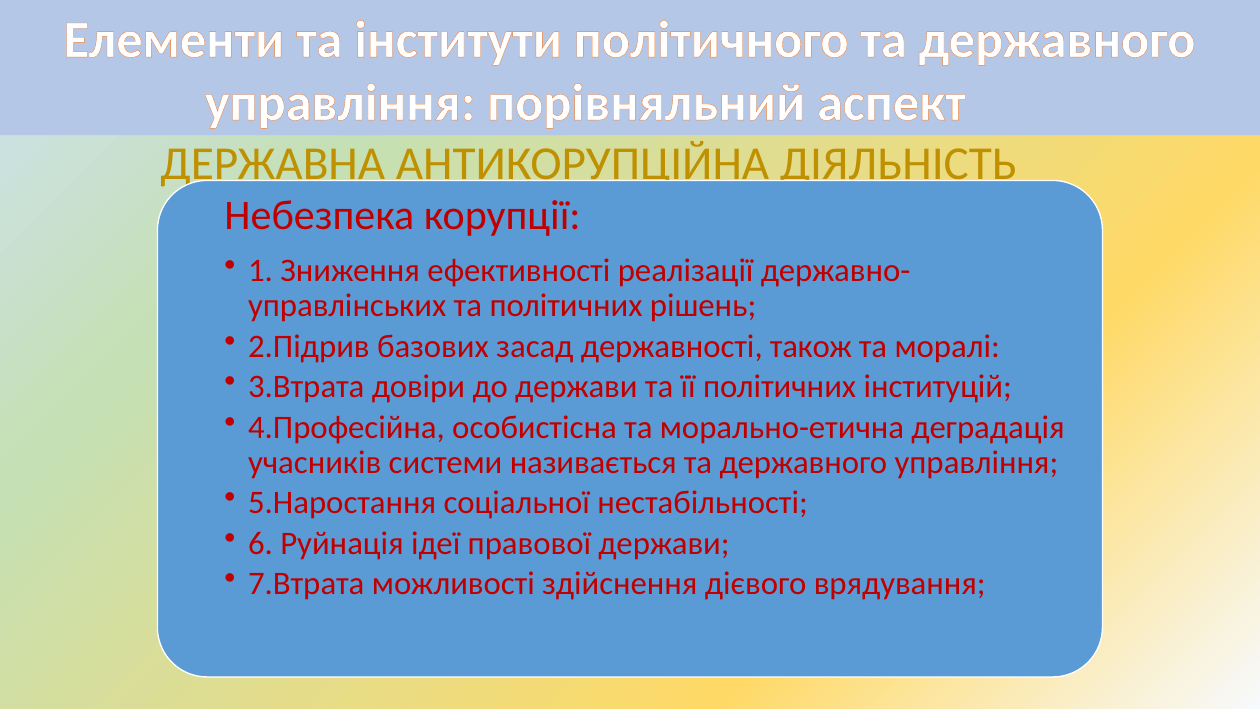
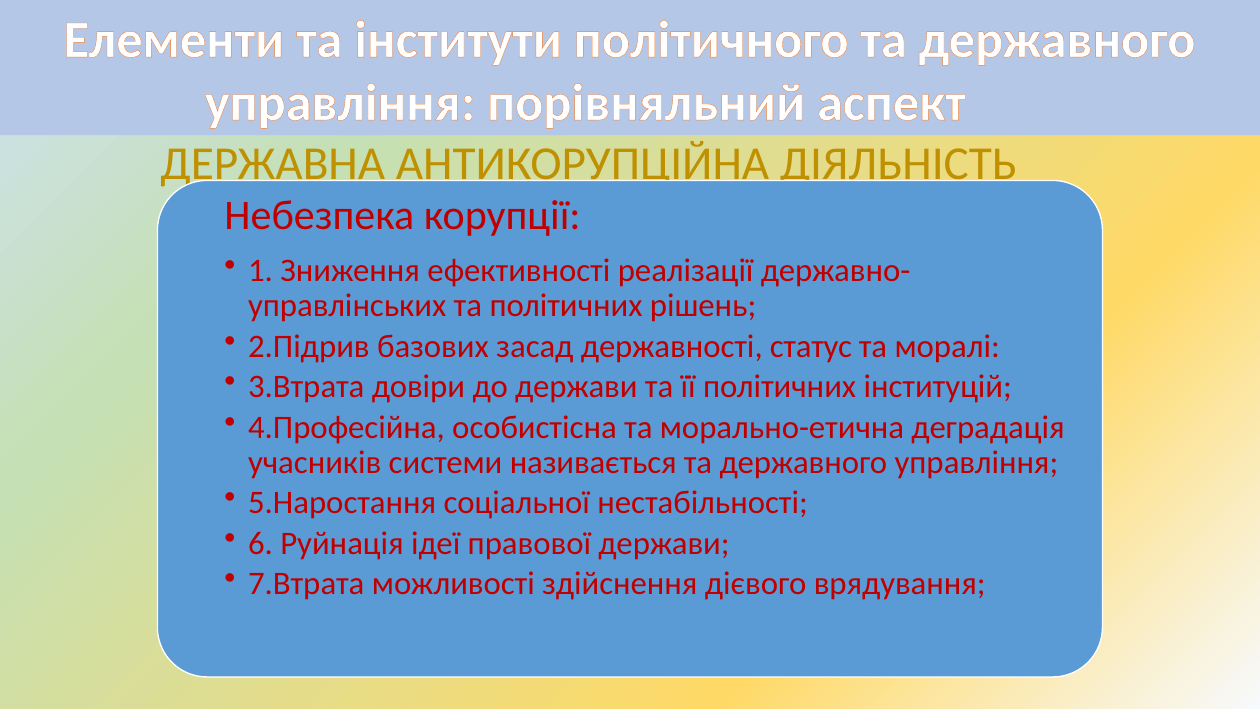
також: також -> статус
